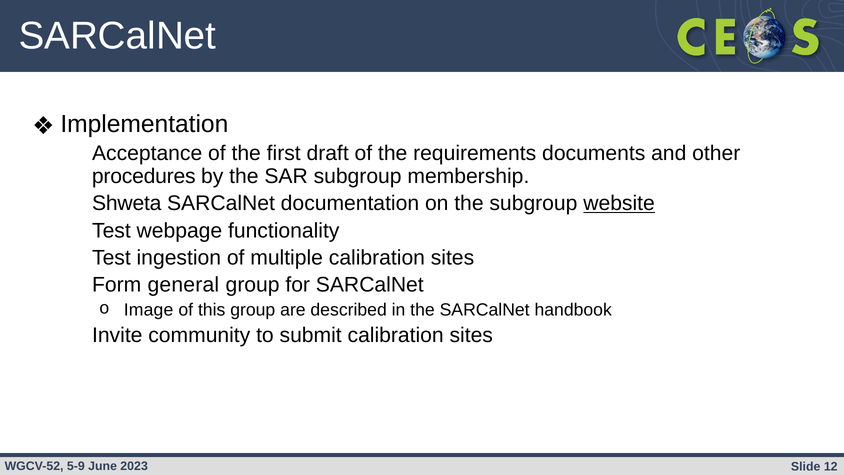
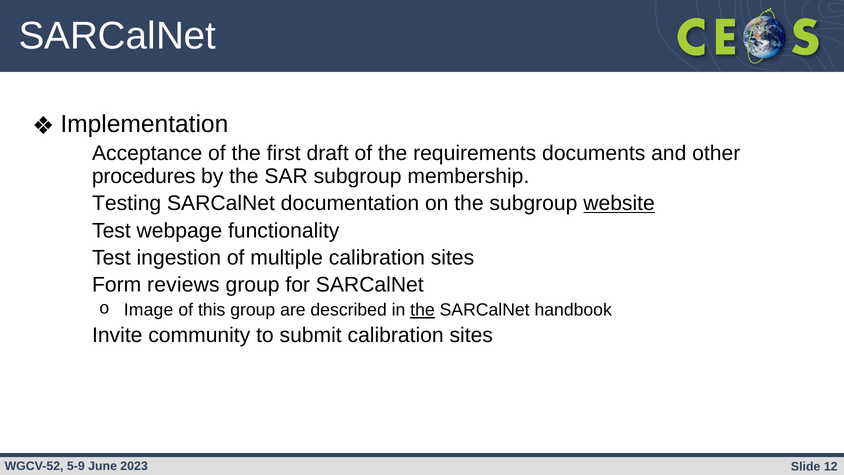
Shweta: Shweta -> Testing
general: general -> reviews
the at (422, 310) underline: none -> present
